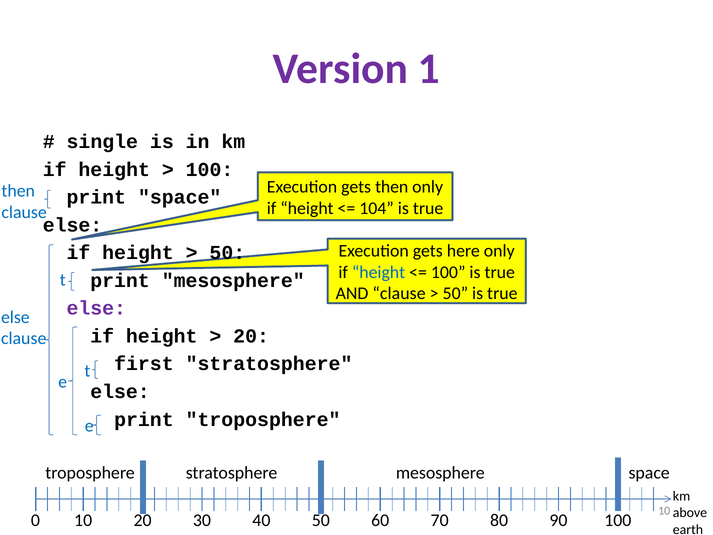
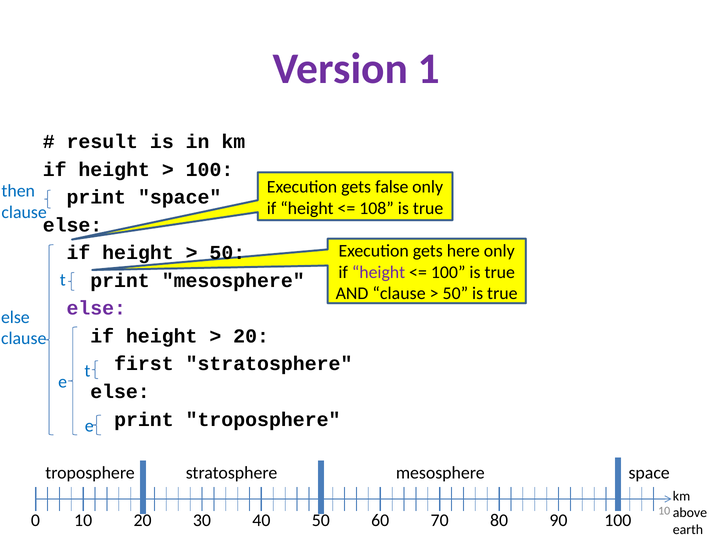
single: single -> result
gets then: then -> false
104: 104 -> 108
height at (379, 272) colour: blue -> purple
